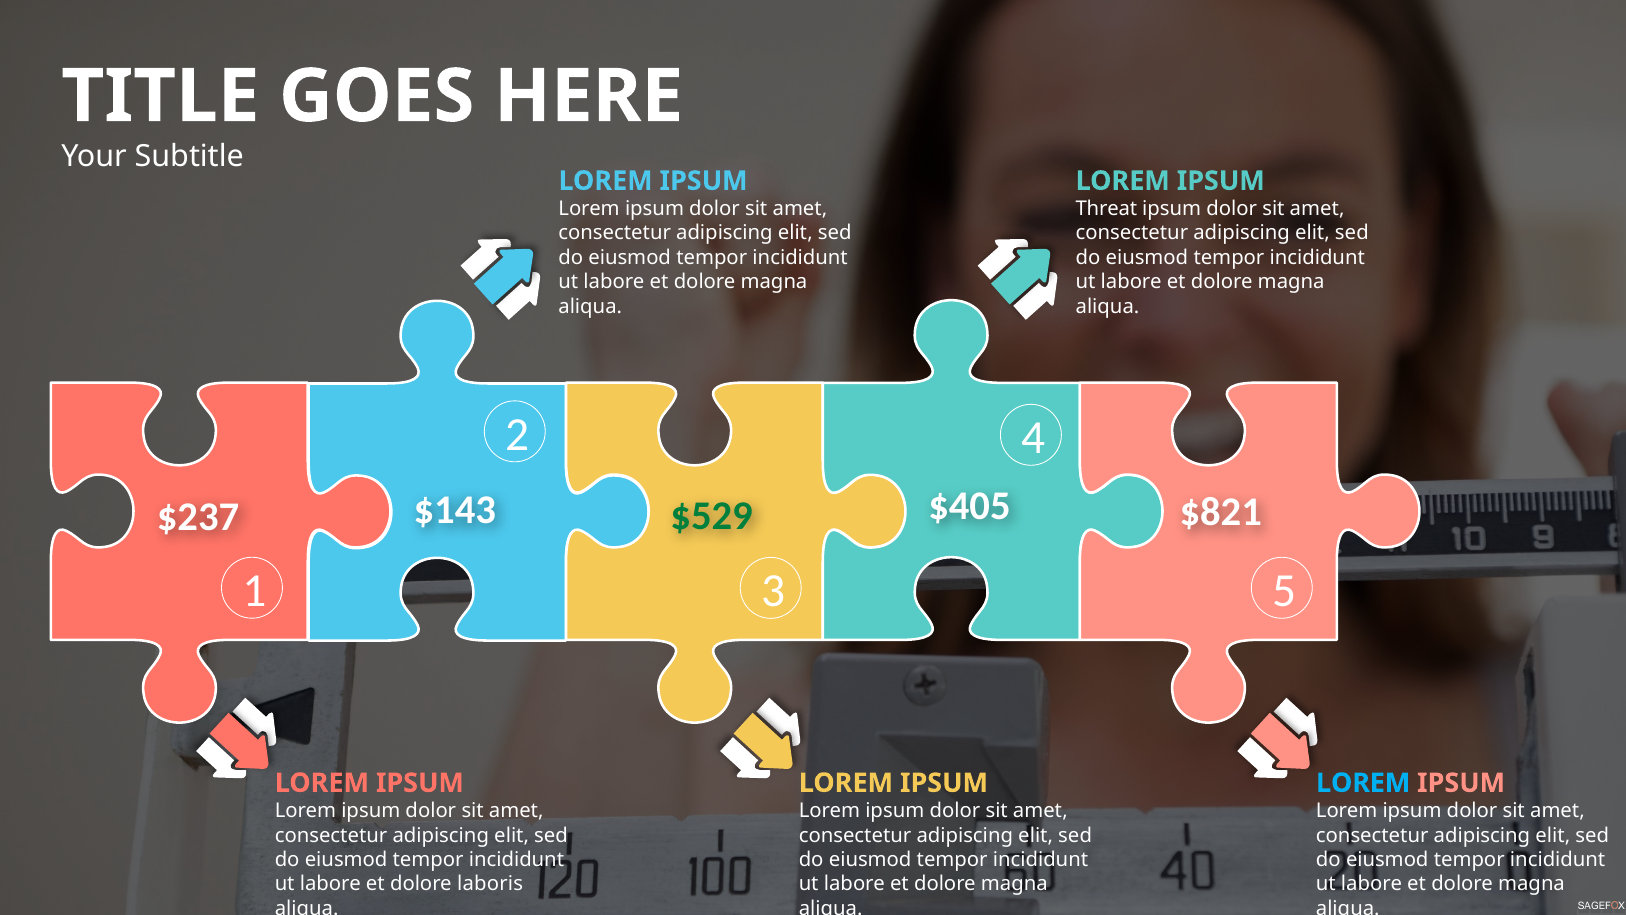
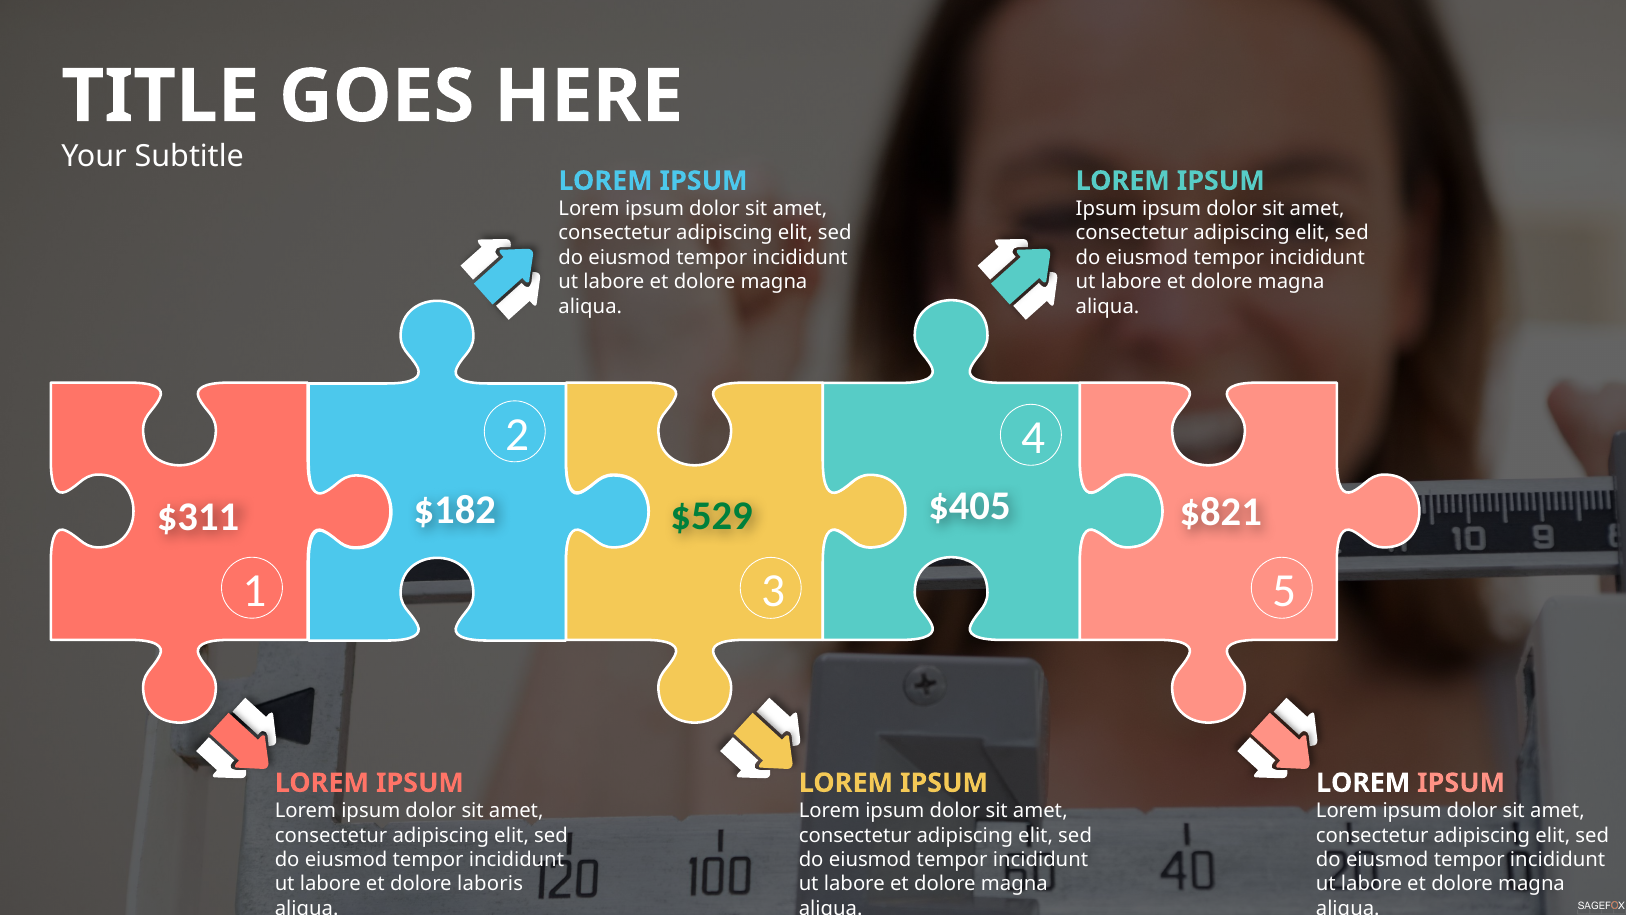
Threat at (1106, 209): Threat -> Ipsum
$143: $143 -> $182
$237: $237 -> $311
LOREM at (1363, 783) colour: light blue -> white
